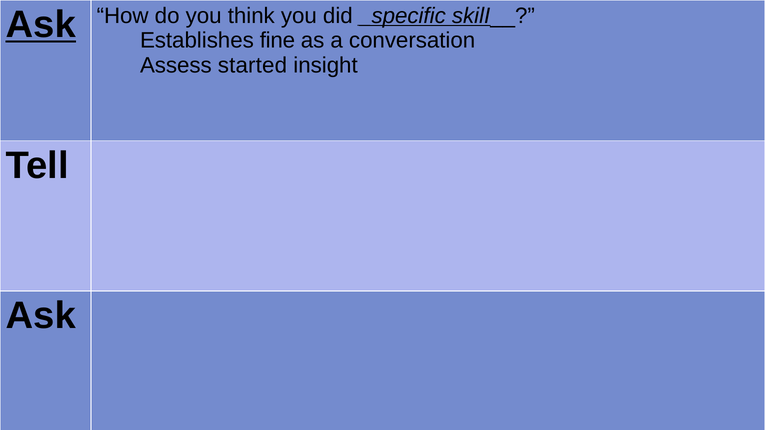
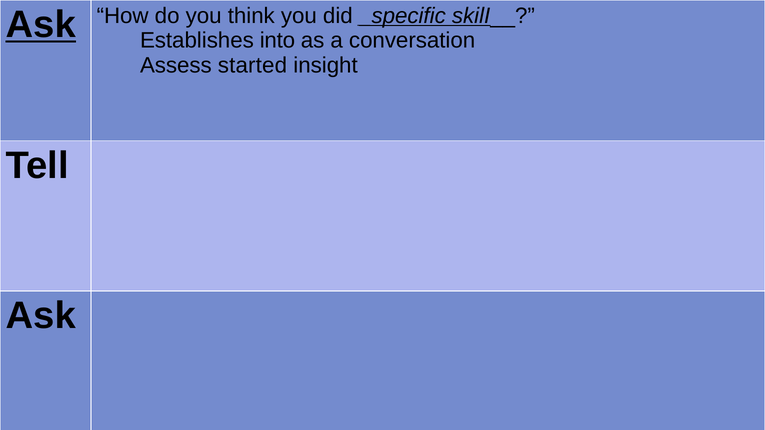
fine: fine -> into
